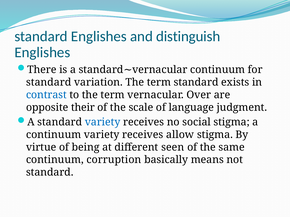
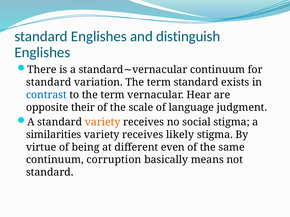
Over: Over -> Hear
variety at (103, 122) colour: blue -> orange
continuum at (54, 135): continuum -> similarities
allow: allow -> likely
seen: seen -> even
